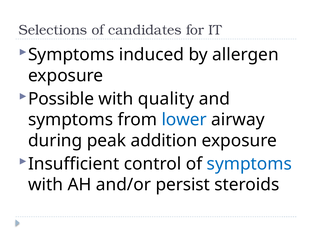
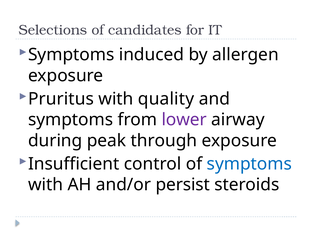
Possible: Possible -> Pruritus
lower colour: blue -> purple
addition: addition -> through
